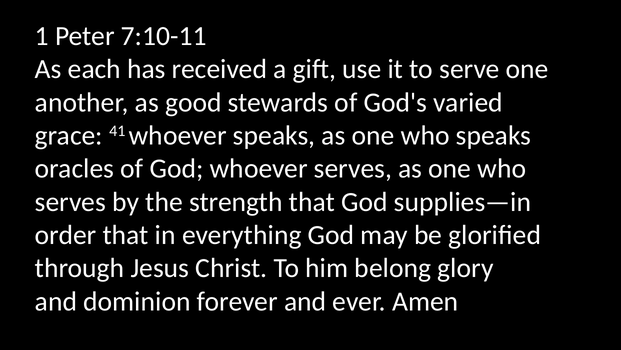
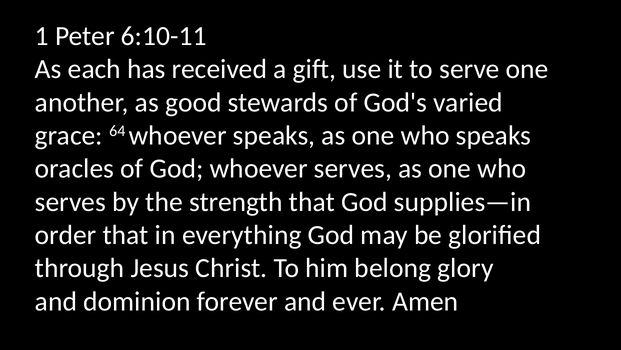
7:10-11: 7:10-11 -> 6:10-11
41: 41 -> 64
